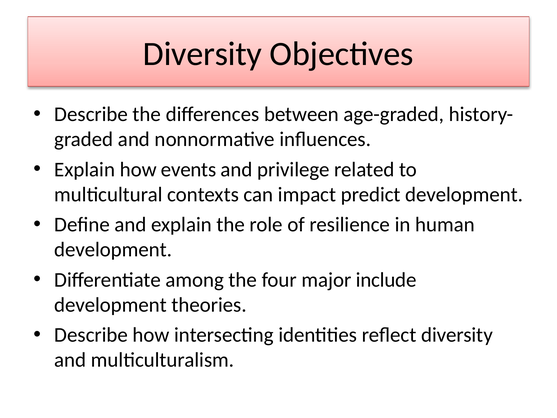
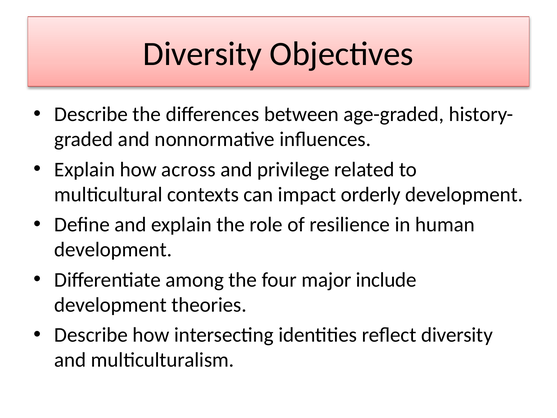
events: events -> across
predict: predict -> orderly
